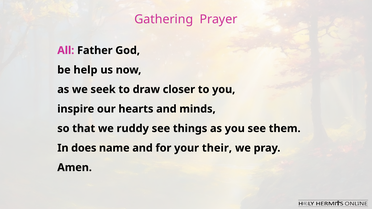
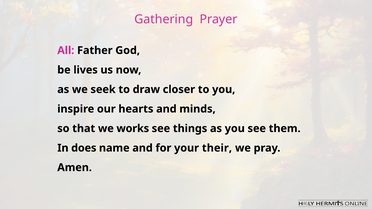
help: help -> lives
ruddy: ruddy -> works
